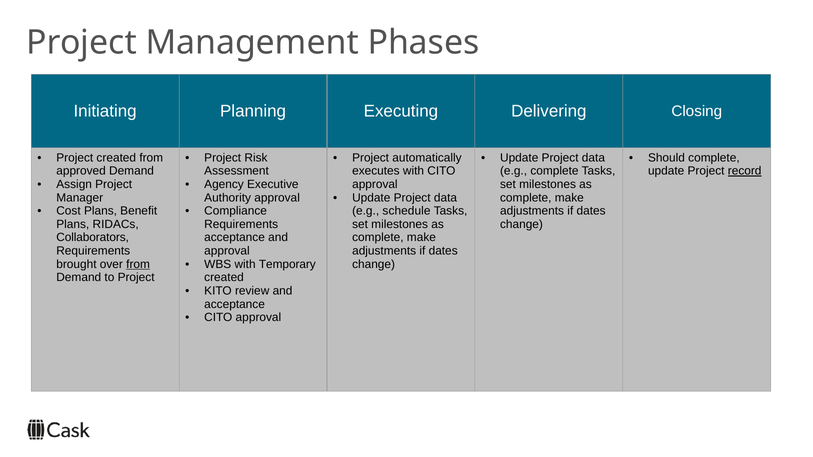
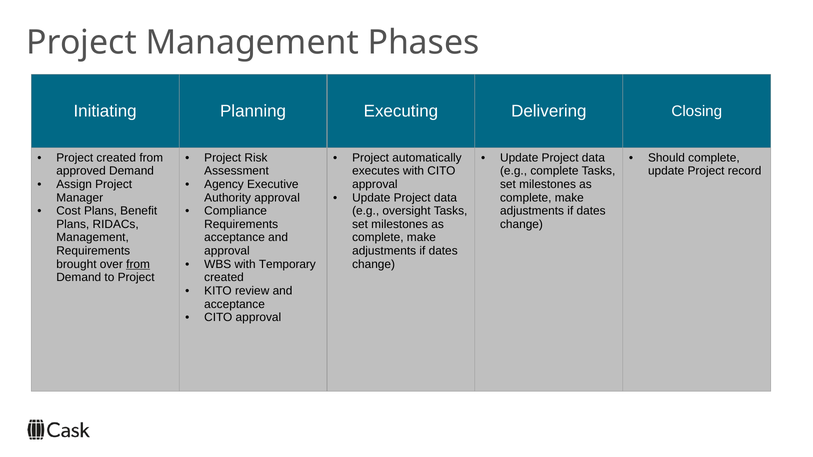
record underline: present -> none
schedule: schedule -> oversight
Collaborators at (93, 238): Collaborators -> Management
